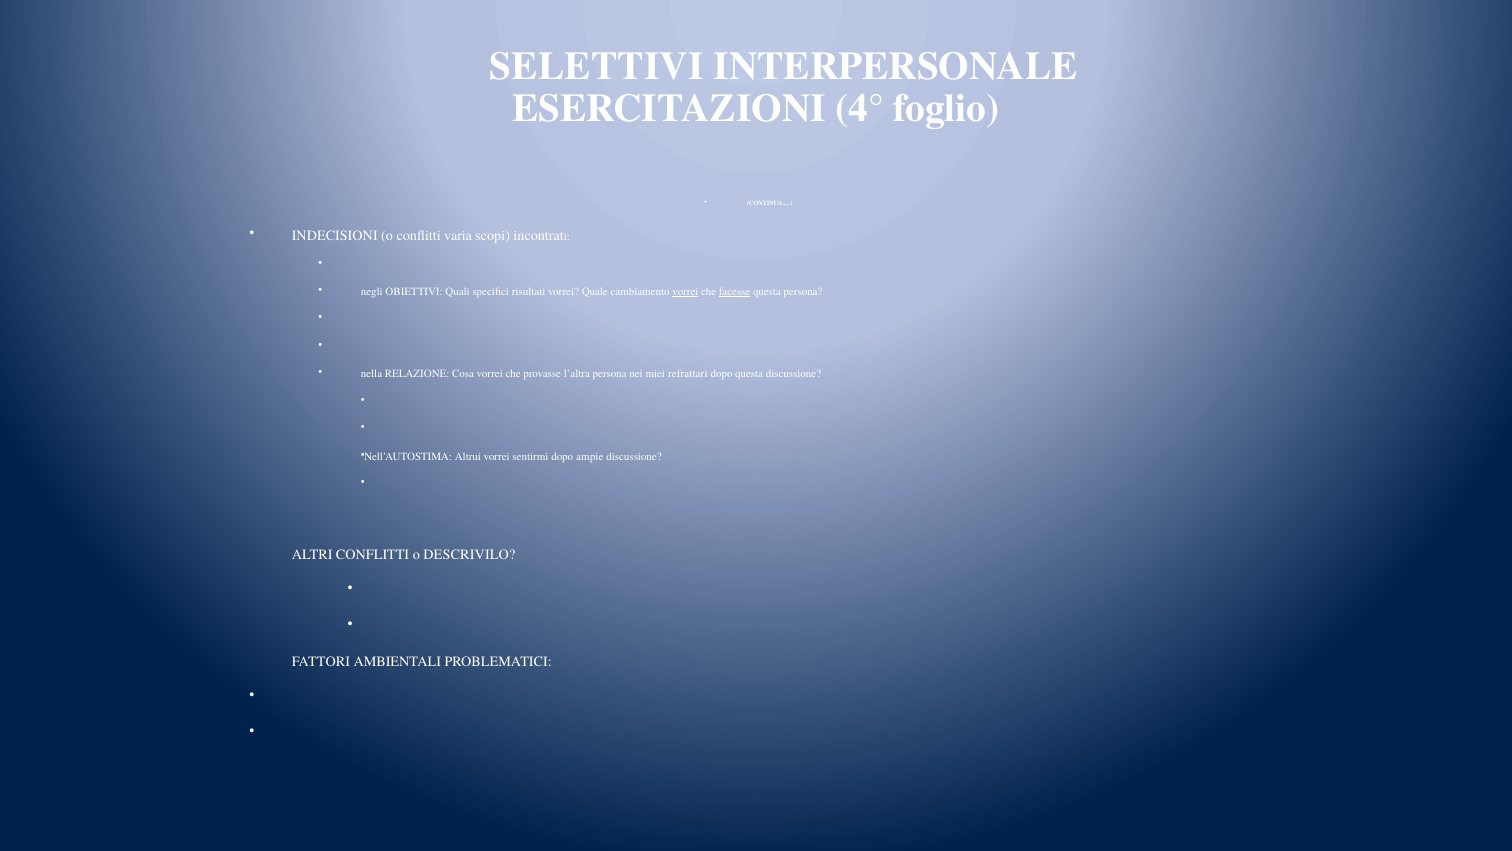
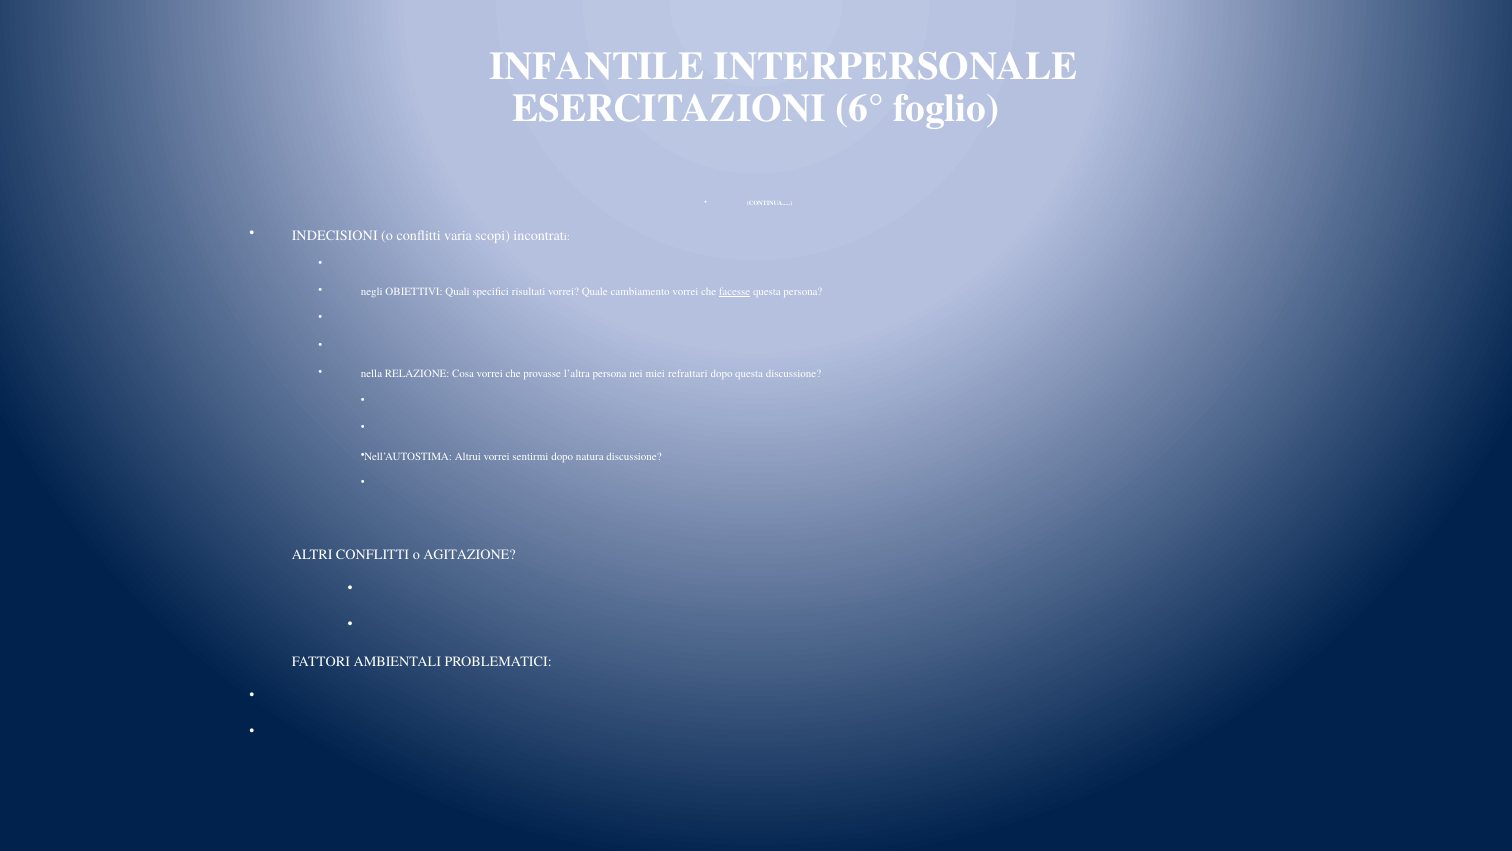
SELETTIVI: SELETTIVI -> INFANTILE
4°: 4° -> 6°
vorrei at (685, 292) underline: present -> none
ampie: ampie -> natura
DESCRIVILO: DESCRIVILO -> AGITAZIONE
